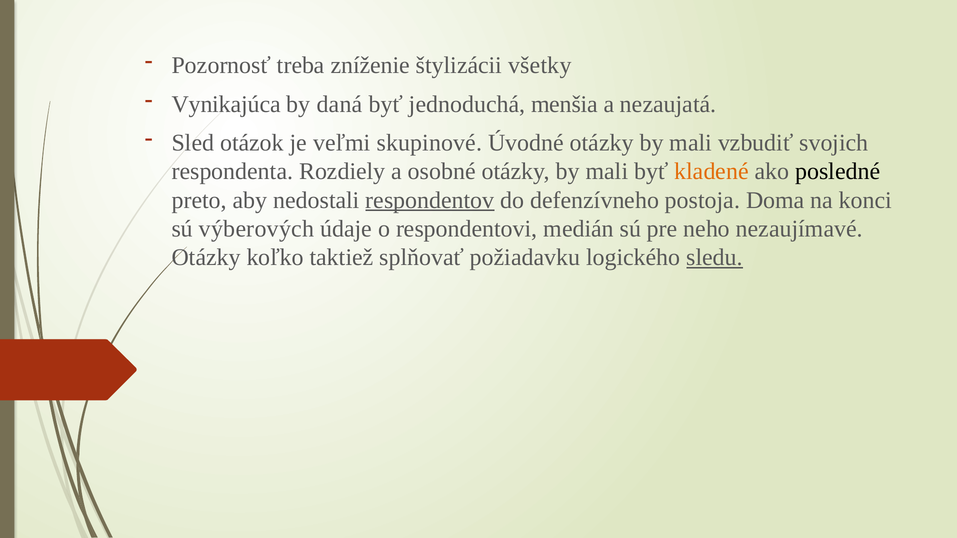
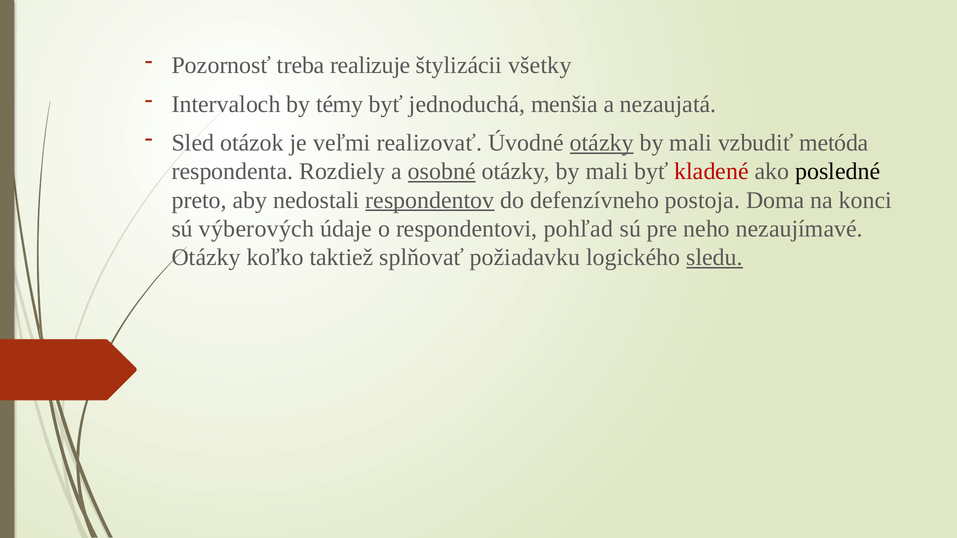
zníženie: zníženie -> realizuje
Vynikajúca: Vynikajúca -> Intervaloch
daná: daná -> témy
skupinové: skupinové -> realizovať
otázky at (602, 143) underline: none -> present
svojich: svojich -> metóda
osobné underline: none -> present
kladené colour: orange -> red
medián: medián -> pohľad
